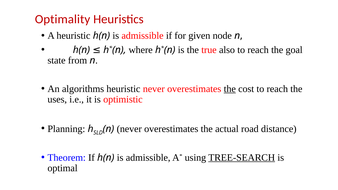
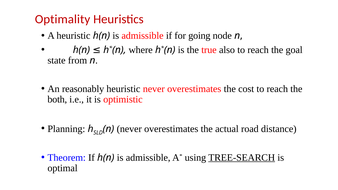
given: given -> going
algorithms: algorithms -> reasonably
the at (230, 89) underline: present -> none
uses: uses -> both
